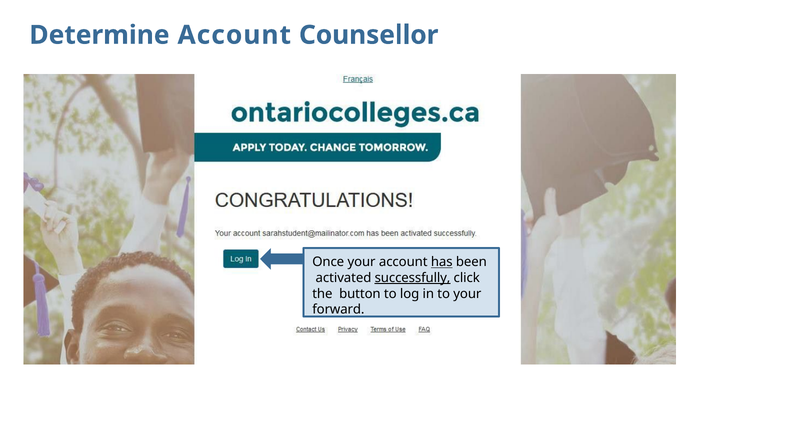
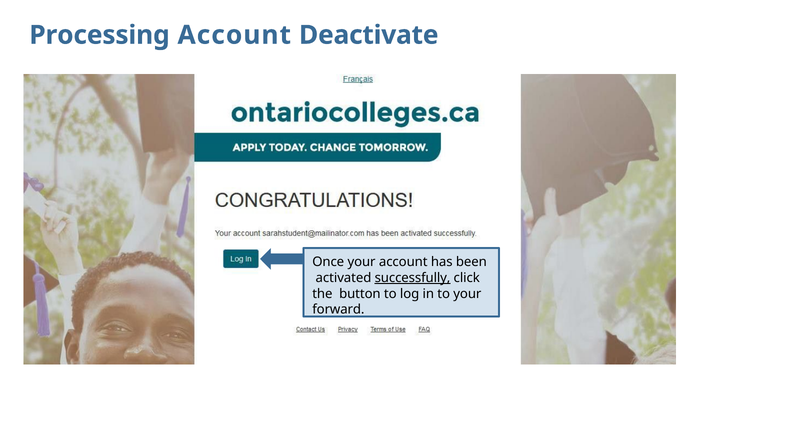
Determine: Determine -> Processing
Counsellor: Counsellor -> Deactivate
has underline: present -> none
